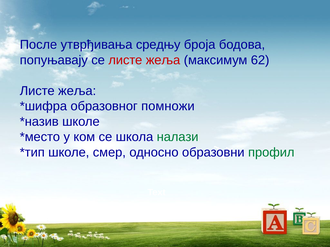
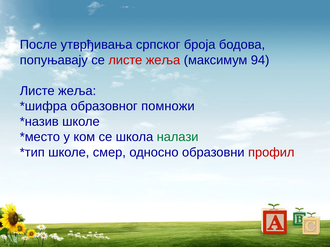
средњу: средњу -> српског
62: 62 -> 94
профил colour: green -> red
